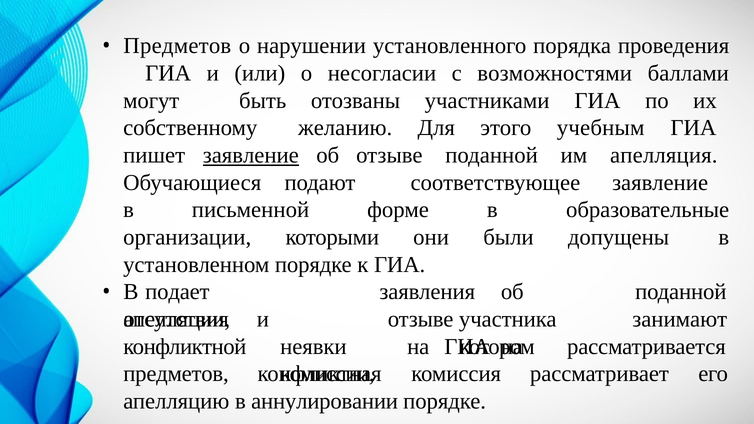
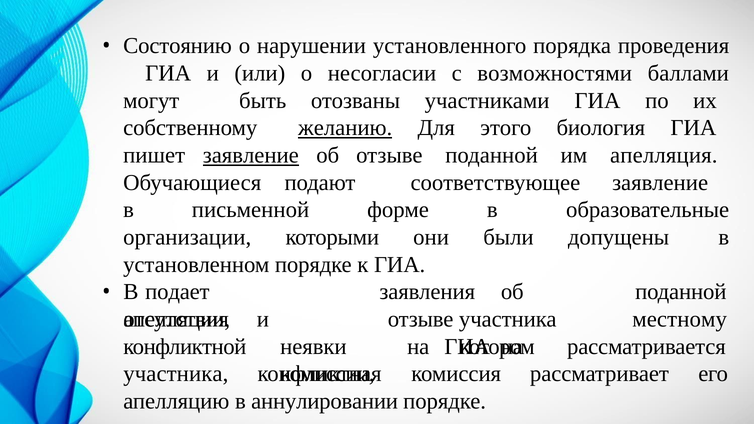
Предметов at (177, 46): Предметов -> Состоянию
желанию underline: none -> present
учебным: учебным -> биология
занимают: занимают -> местному
предметов at (176, 374): предметов -> участника
